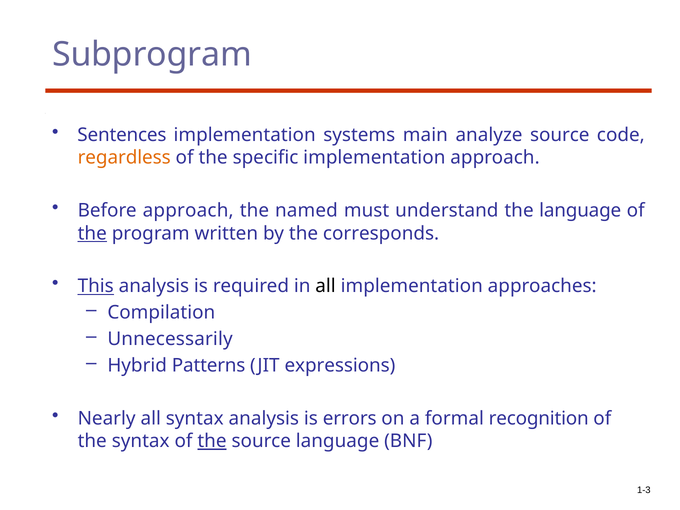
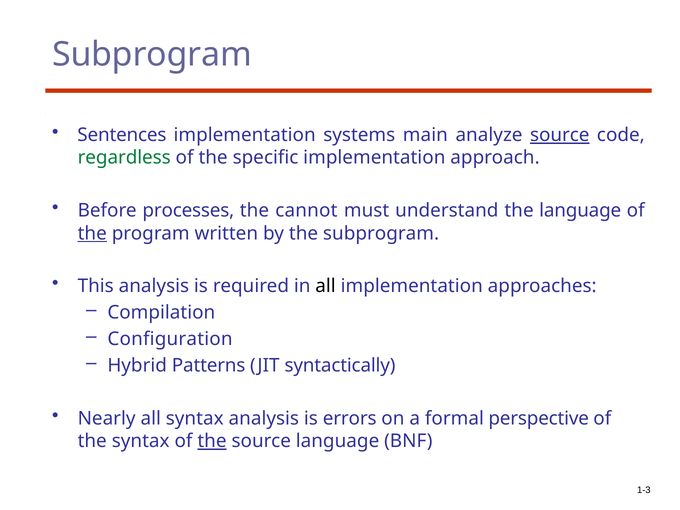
source at (560, 135) underline: none -> present
regardless colour: orange -> green
Before approach: approach -> processes
named: named -> cannot
the corresponds: corresponds -> subprogram
This underline: present -> none
Unnecessarily: Unnecessarily -> Configuration
expressions: expressions -> syntactically
recognition: recognition -> perspective
